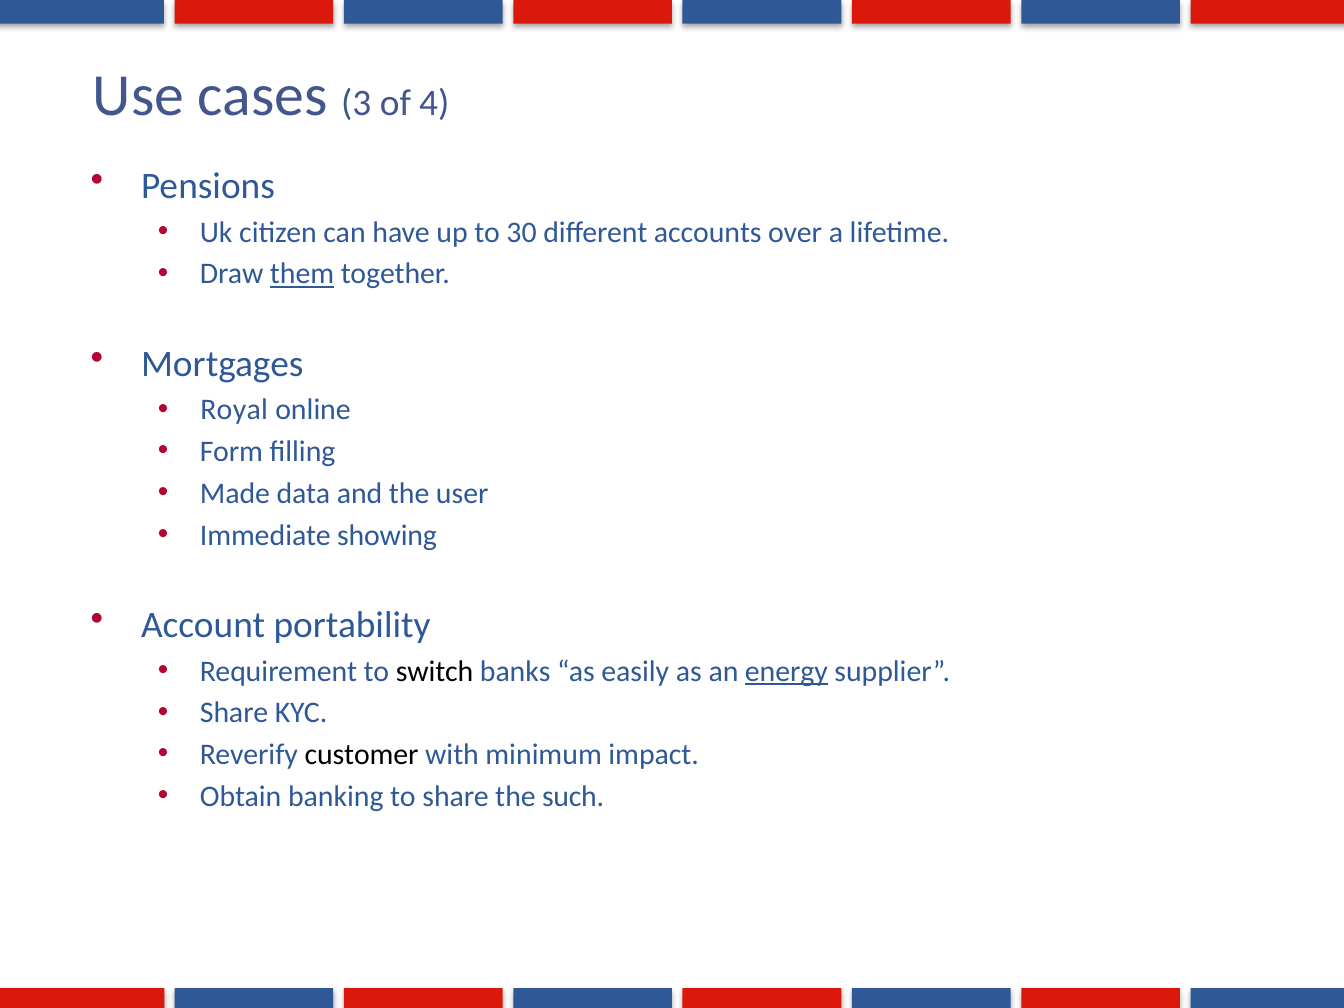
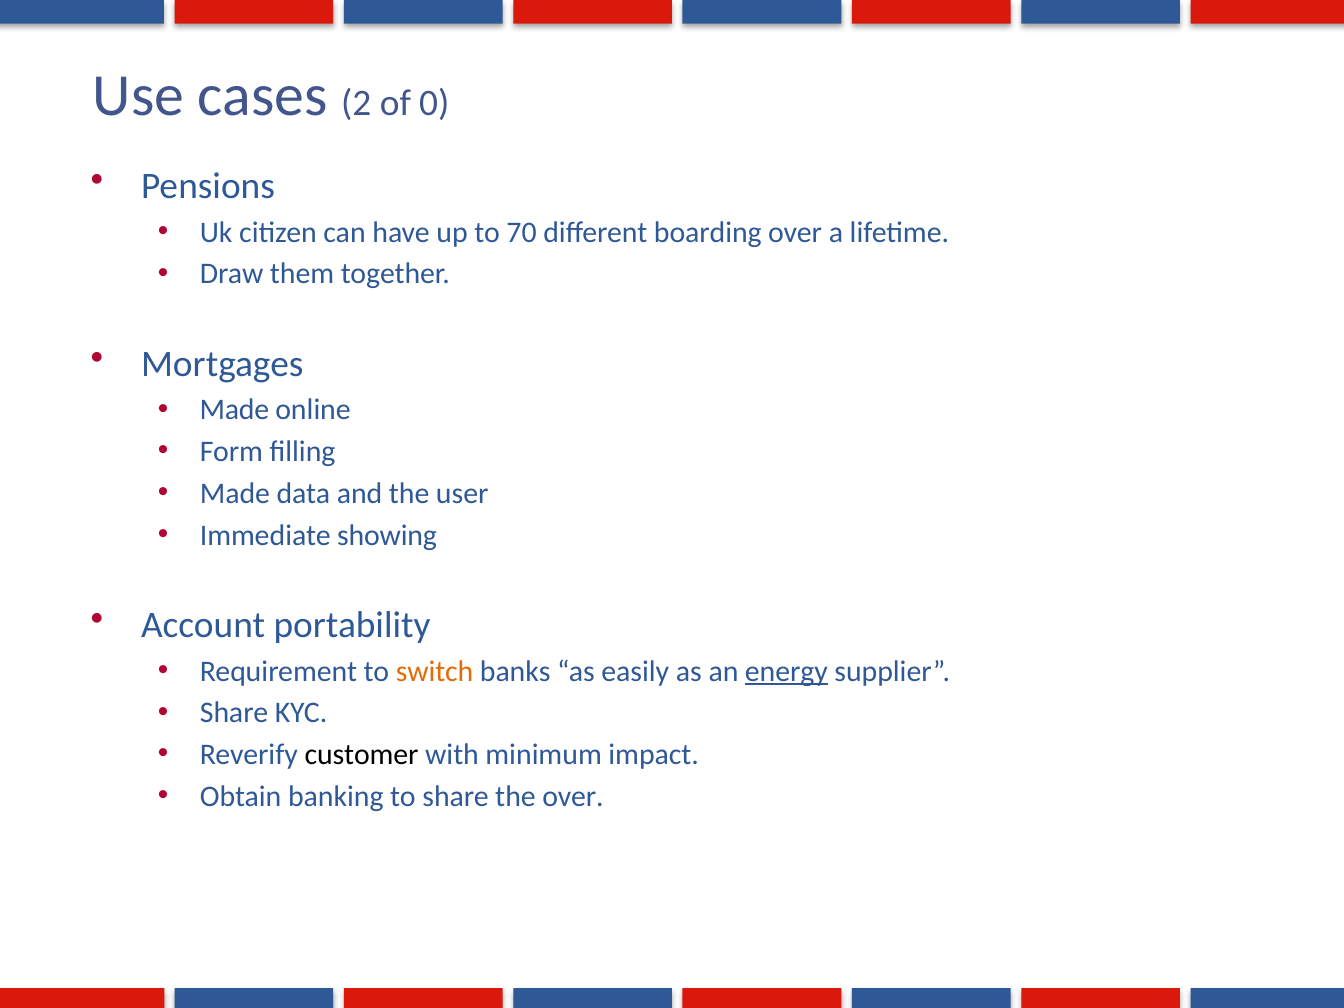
3: 3 -> 2
4: 4 -> 0
30: 30 -> 70
accounts: accounts -> boarding
them underline: present -> none
Royal at (234, 410): Royal -> Made
switch colour: black -> orange
the such: such -> over
